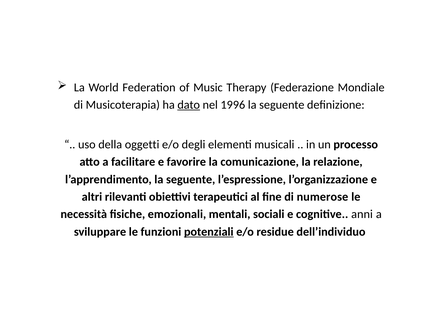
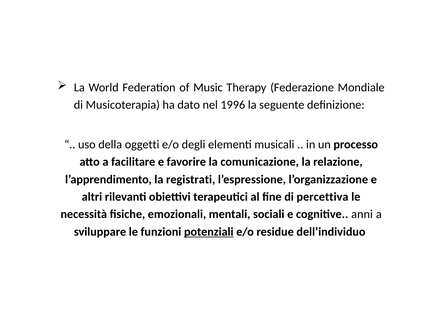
dato underline: present -> none
l’apprendimento la seguente: seguente -> registrati
numerose: numerose -> percettiva
